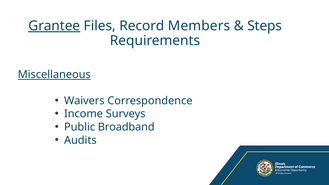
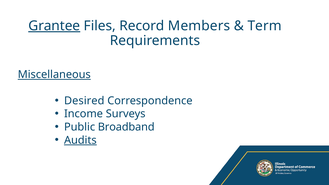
Steps: Steps -> Term
Waivers: Waivers -> Desired
Audits underline: none -> present
